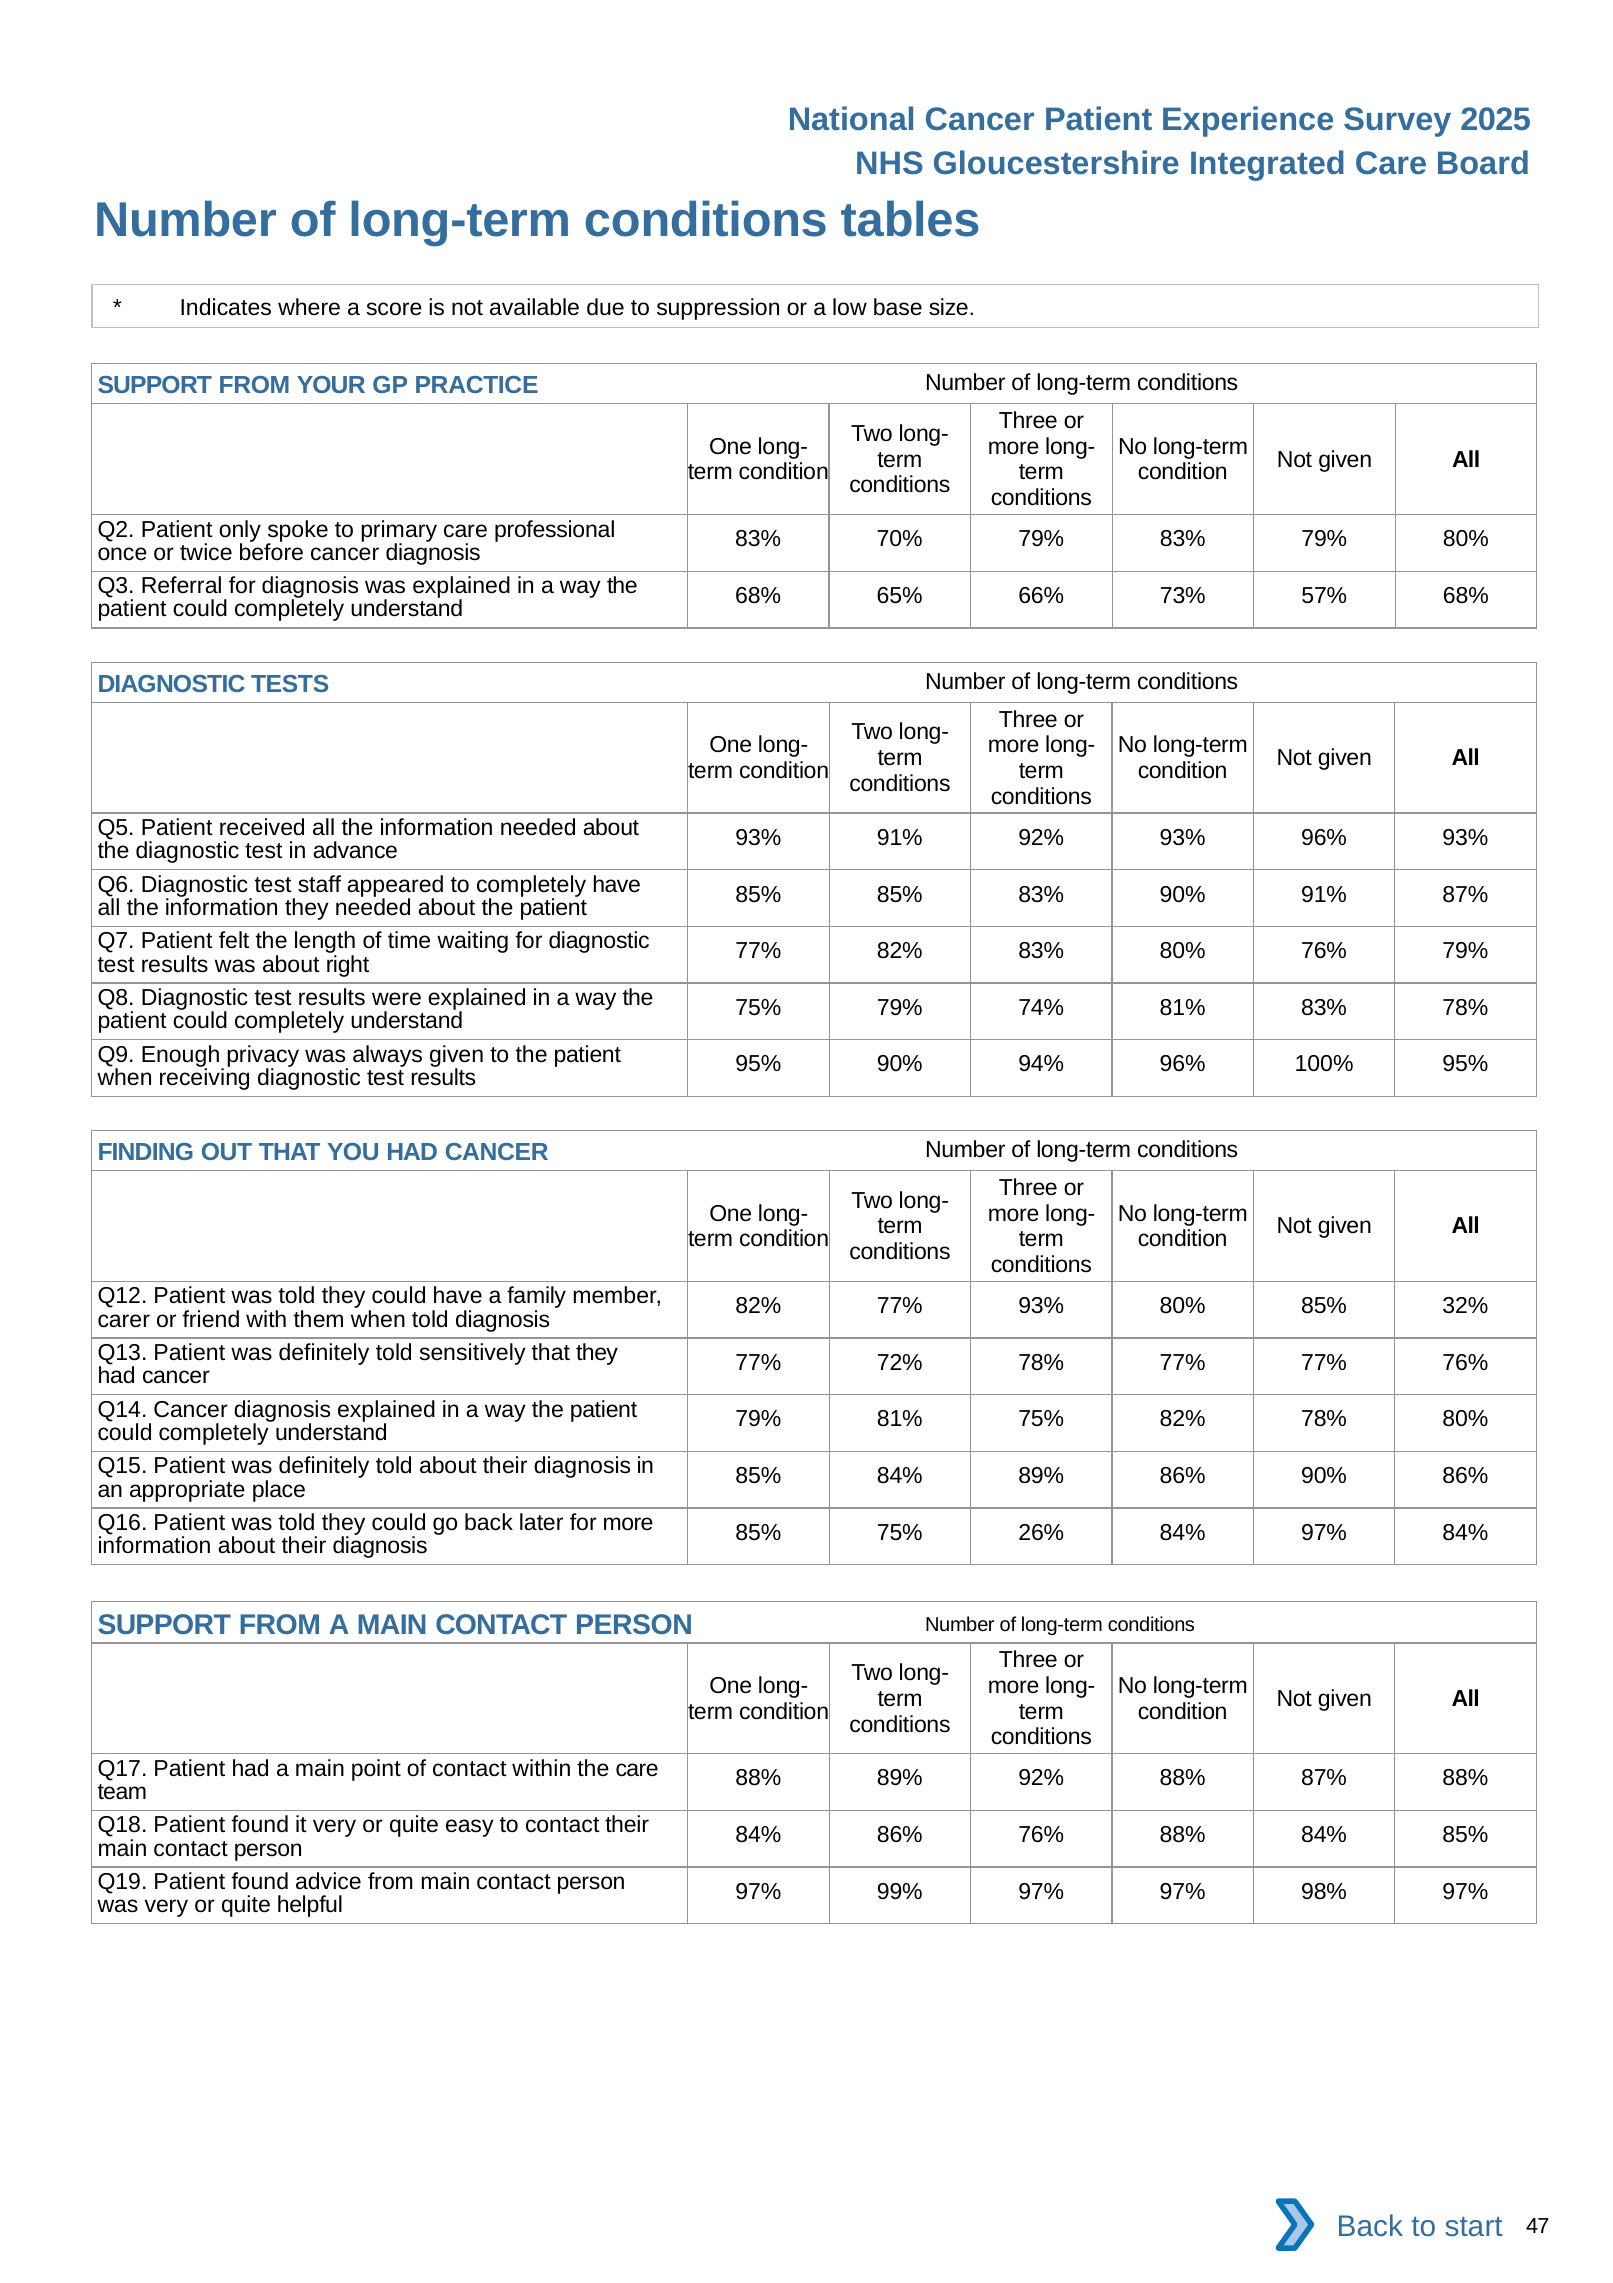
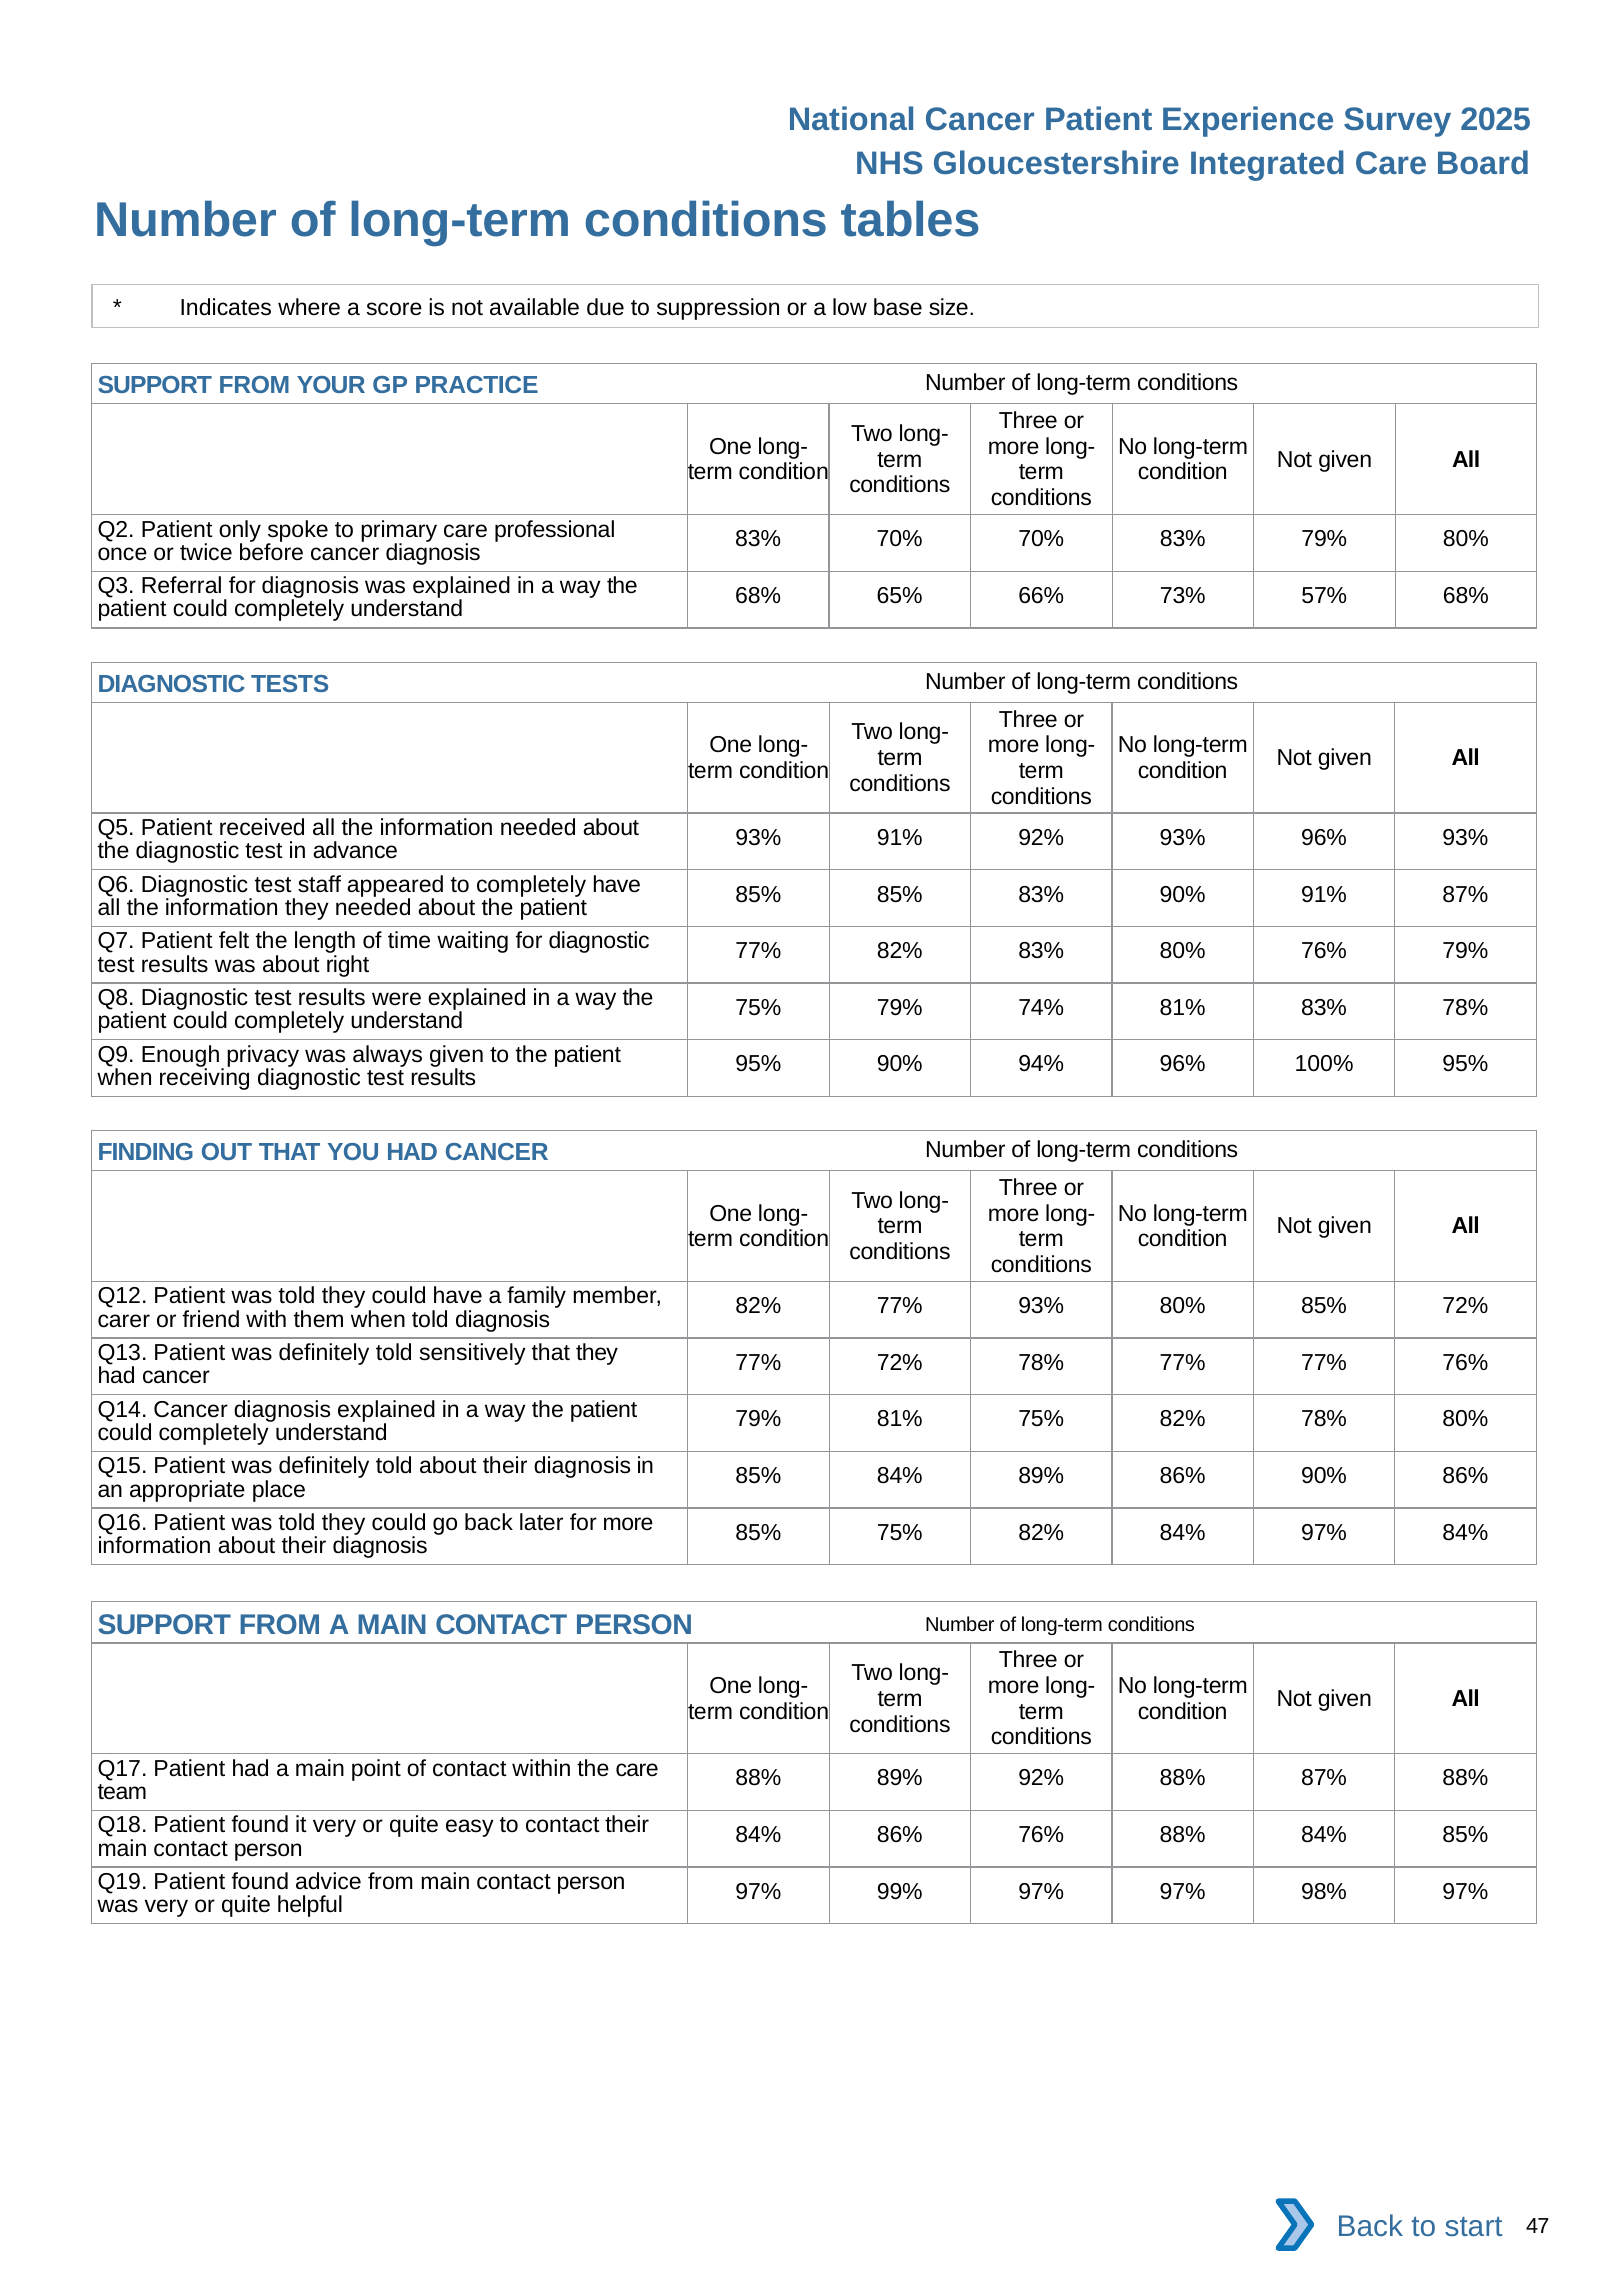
70% 79%: 79% -> 70%
85% 32%: 32% -> 72%
85% 75% 26%: 26% -> 82%
